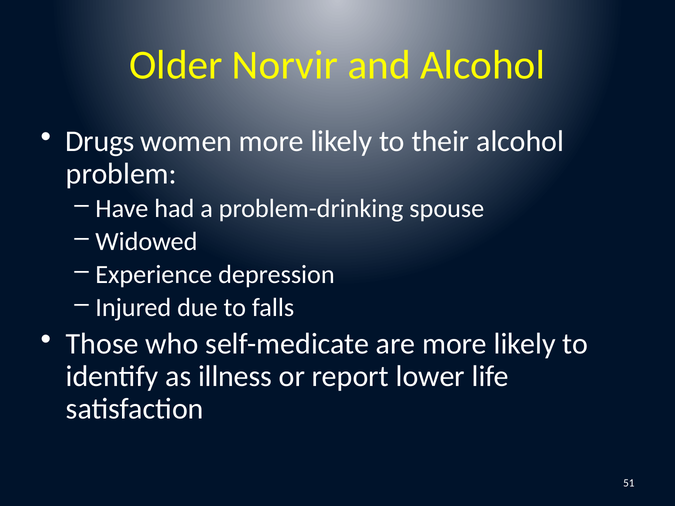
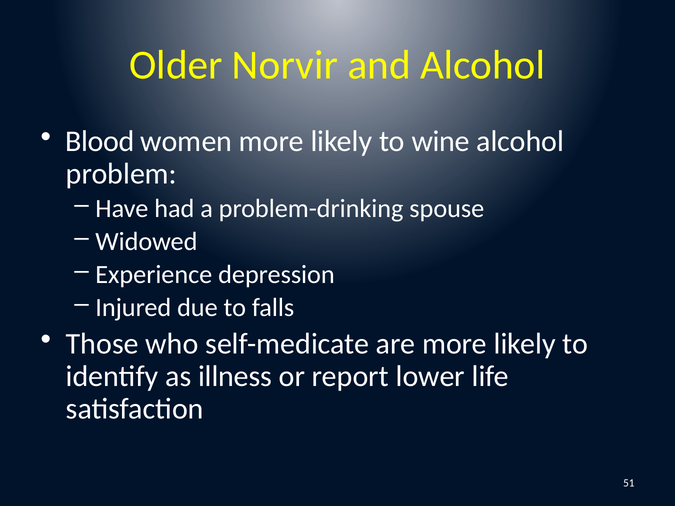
Drugs: Drugs -> Blood
their: their -> wine
